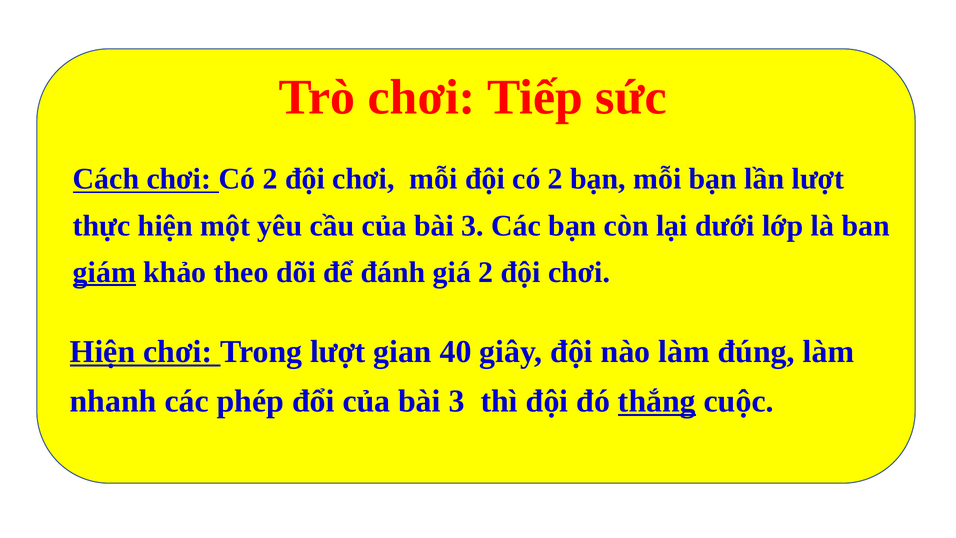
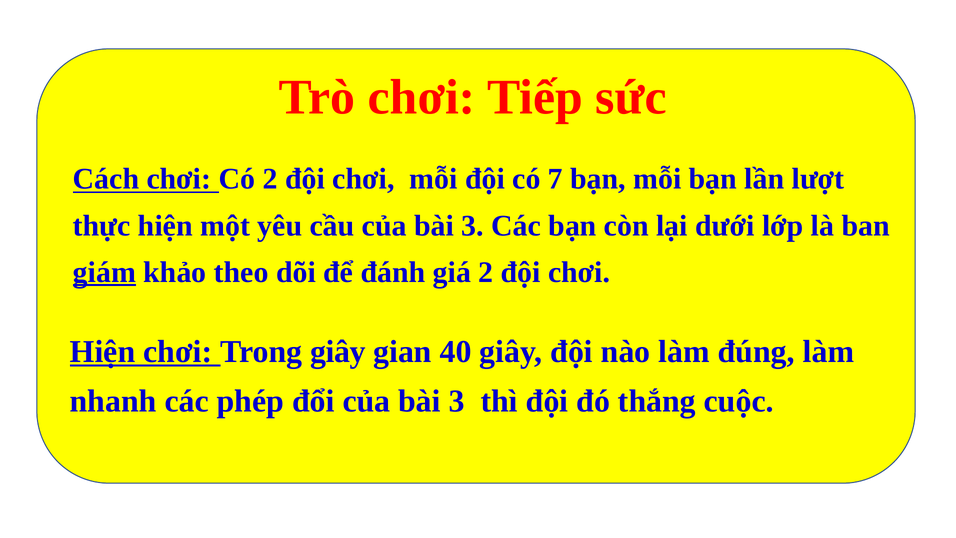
đội có 2: 2 -> 7
Trong lượt: lượt -> giây
thắng underline: present -> none
